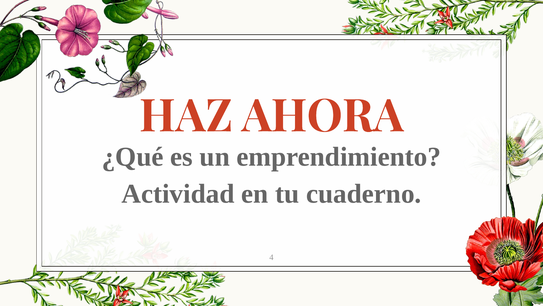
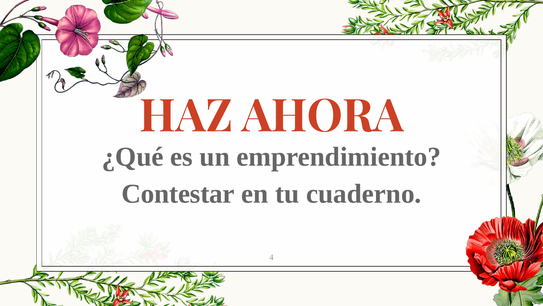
Actividad: Actividad -> Contestar
